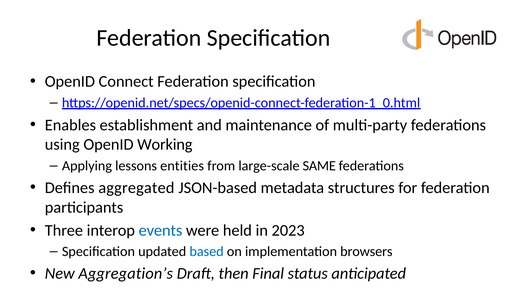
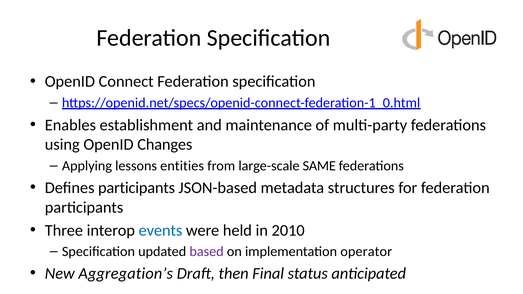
Working: Working -> Changes
Defines aggregated: aggregated -> participants
2023: 2023 -> 2010
based colour: blue -> purple
browsers: browsers -> operator
